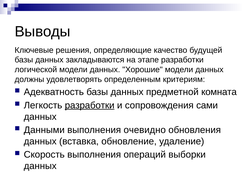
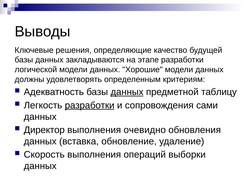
данных at (127, 92) underline: none -> present
комната: комната -> таблицу
Данными: Данными -> Директор
